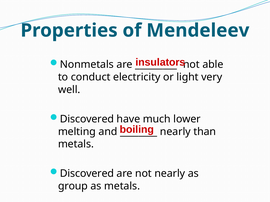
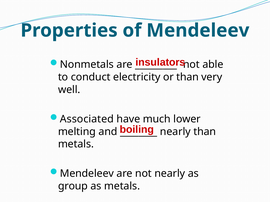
or light: light -> than
Discovered at (87, 119): Discovered -> Associated
Discovered at (87, 174): Discovered -> Mendeleev
